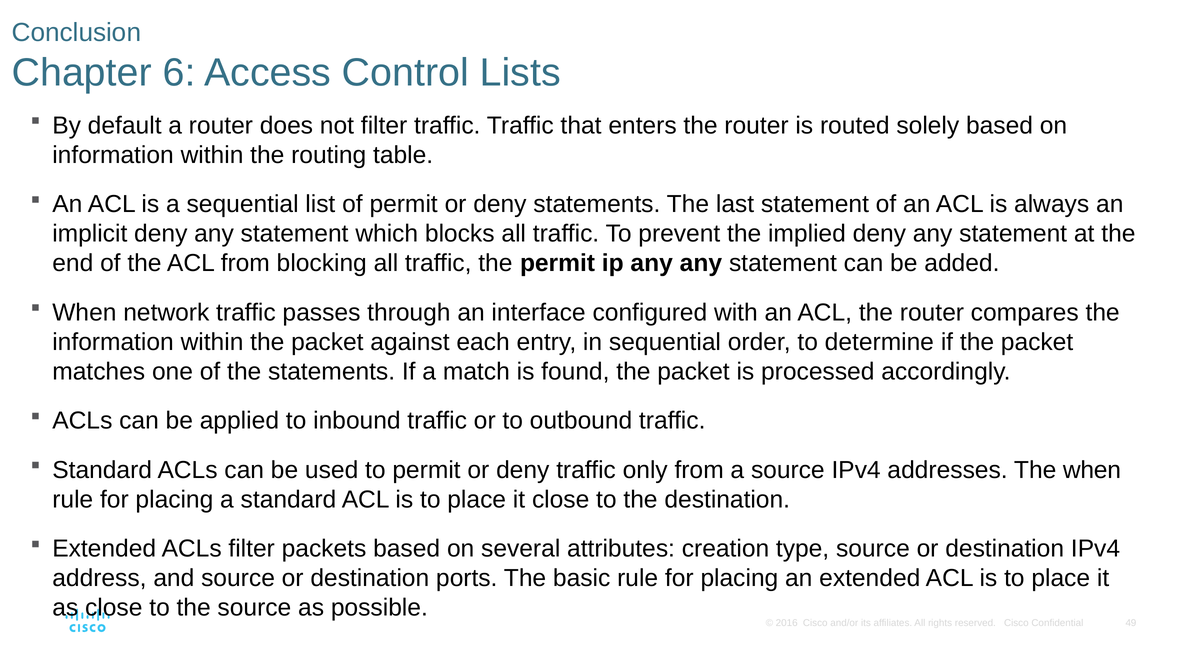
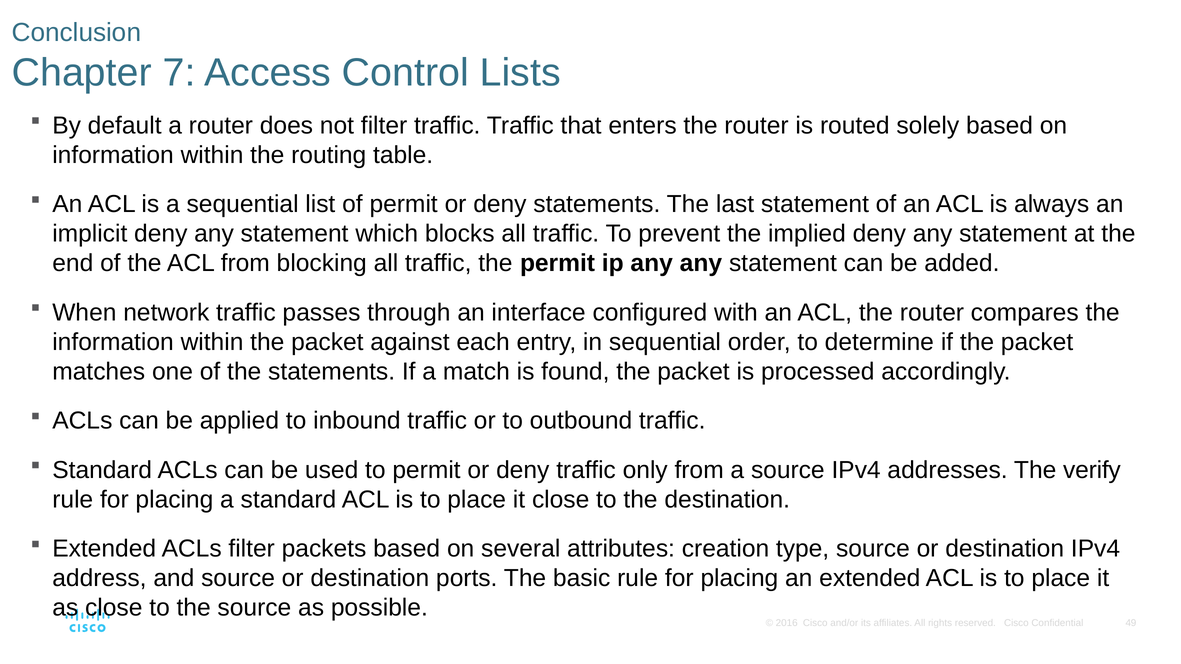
6: 6 -> 7
The when: when -> verify
